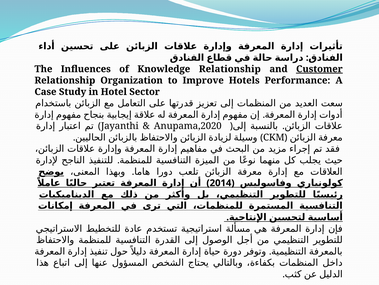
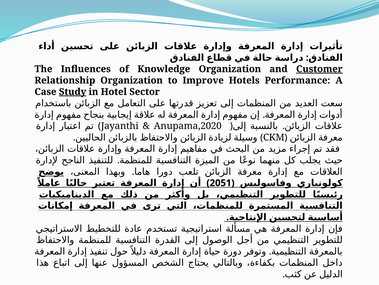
Knowledge Relationship: Relationship -> Organization
Study underline: none -> present
2014: 2014 -> 2051
